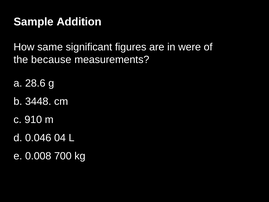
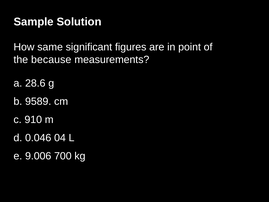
Addition: Addition -> Solution
were: were -> point
3448: 3448 -> 9589
0.008: 0.008 -> 9.006
